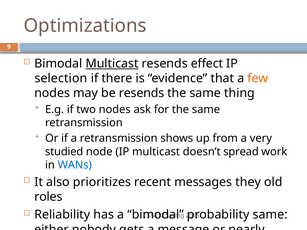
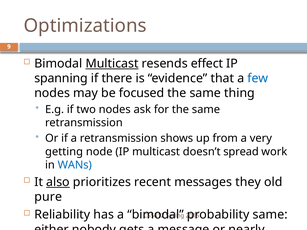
selection: selection -> spanning
few colour: orange -> blue
be resends: resends -> focused
studied: studied -> getting
also underline: none -> present
roles: roles -> pure
